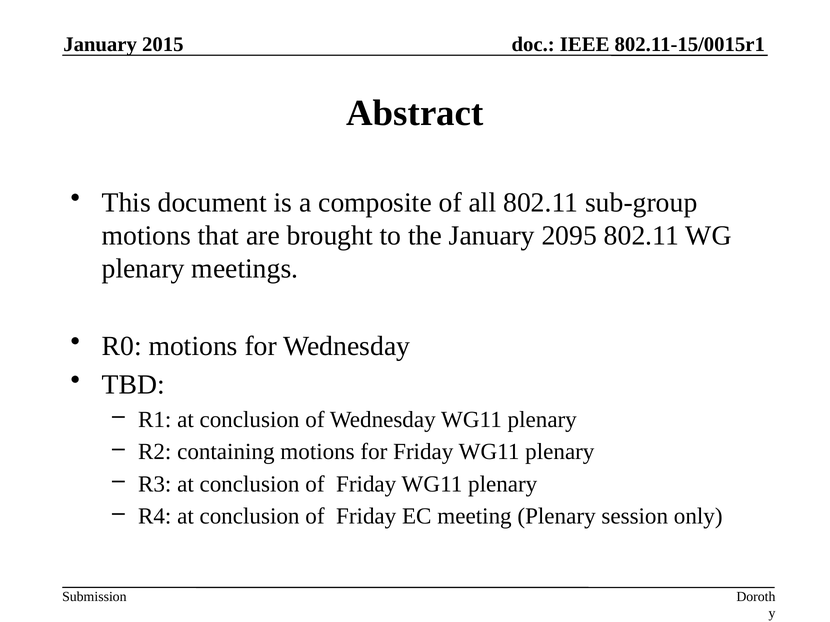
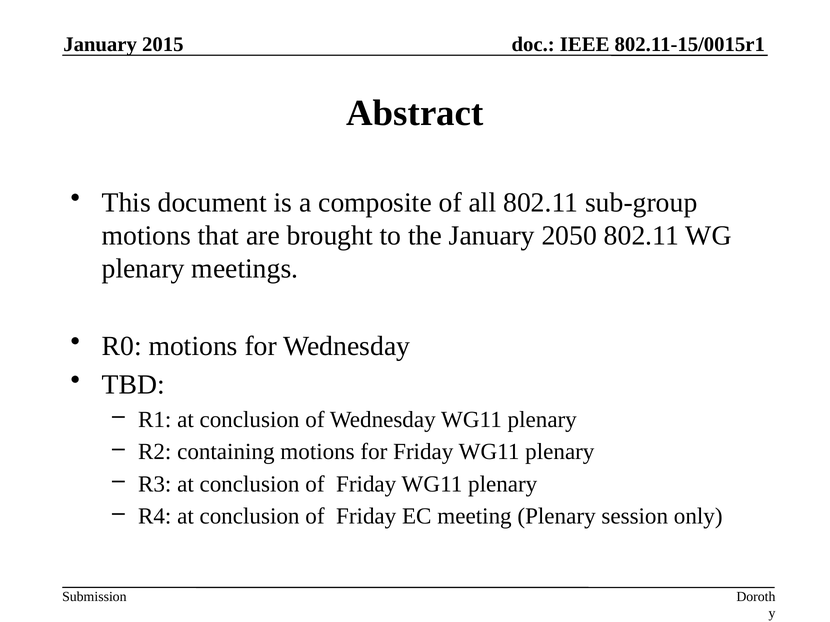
2095: 2095 -> 2050
